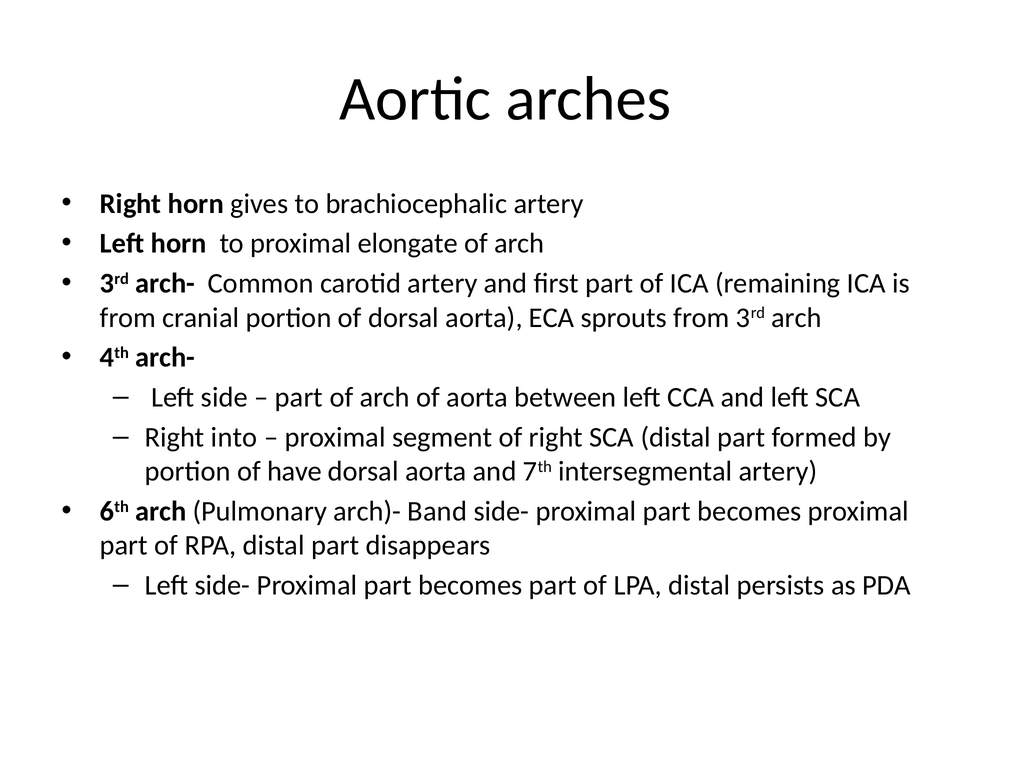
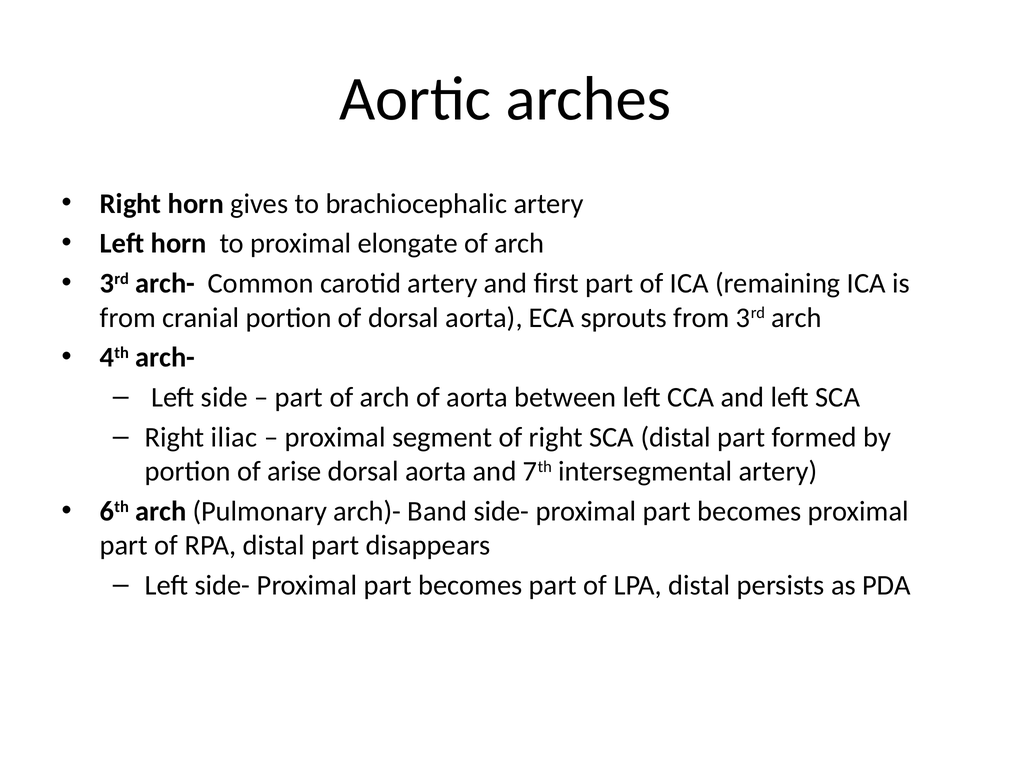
into: into -> iliac
have: have -> arise
